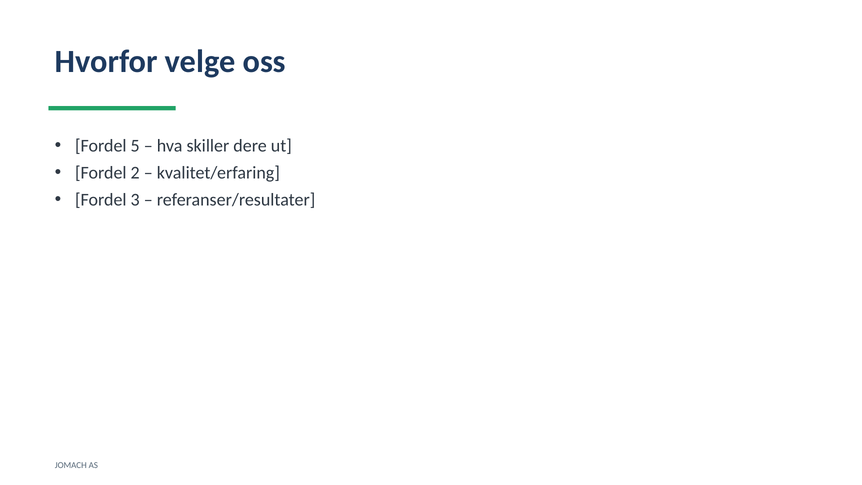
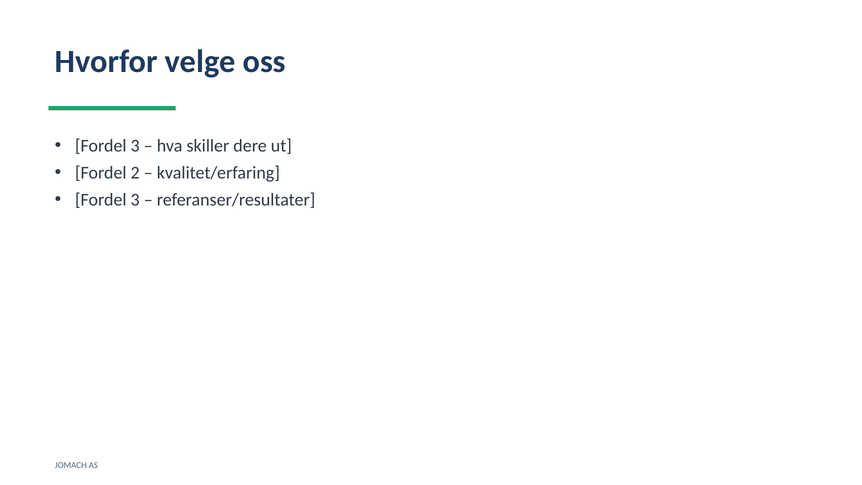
5 at (135, 146): 5 -> 3
